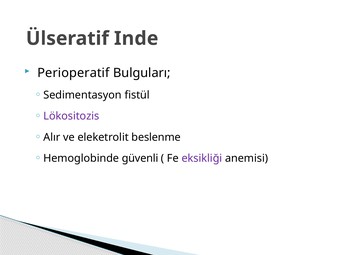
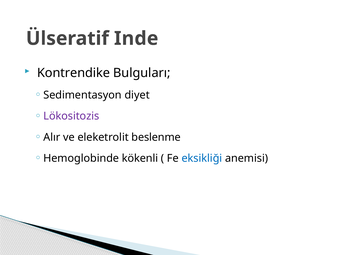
Perioperatif: Perioperatif -> Kontrendike
fistül: fistül -> diyet
güvenli: güvenli -> kökenli
eksikliği colour: purple -> blue
